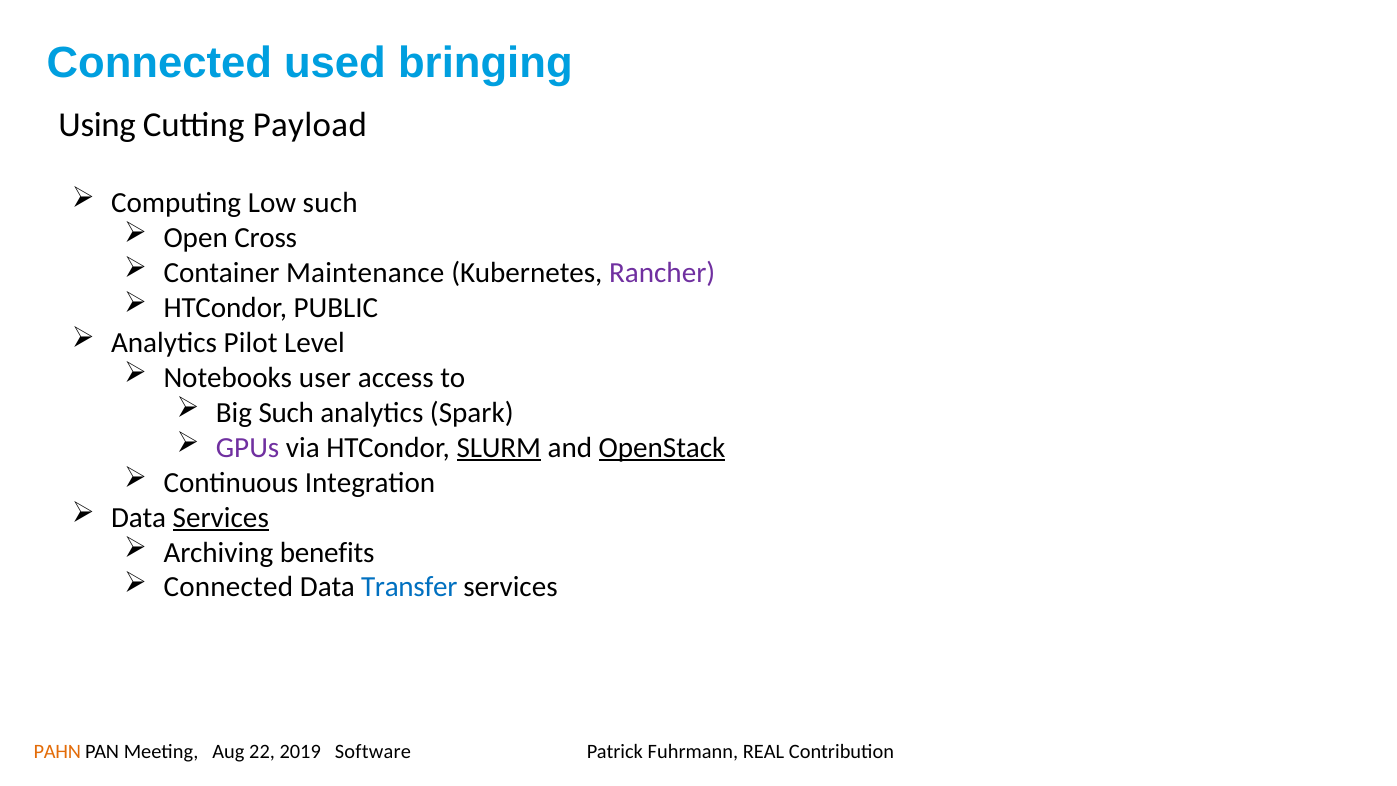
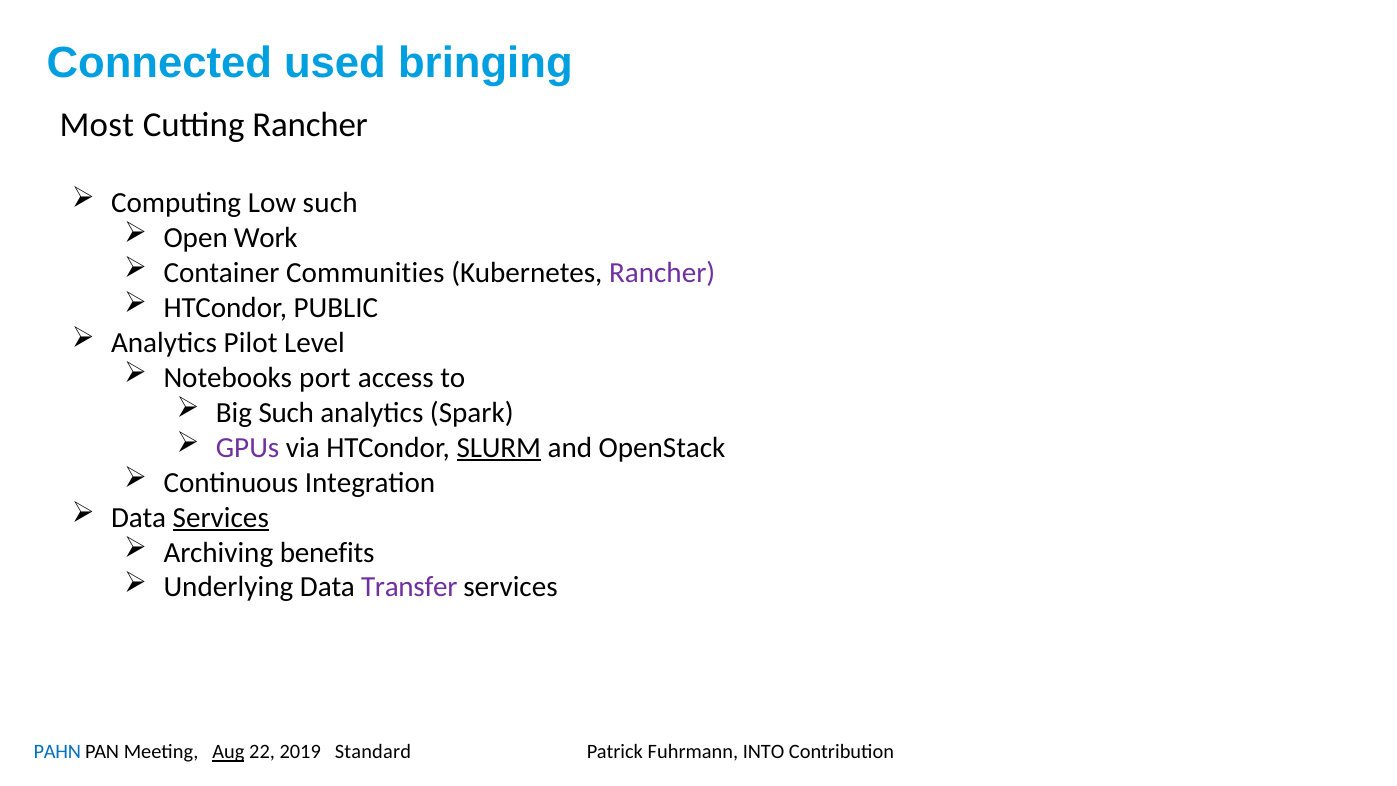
Using: Using -> Most
Cutting Payload: Payload -> Rancher
Cross: Cross -> Work
Maintenance: Maintenance -> Communities
user: user -> port
OpenStack underline: present -> none
Connected at (228, 587): Connected -> Underlying
Transfer colour: blue -> purple
PAHN colour: orange -> blue
Aug underline: none -> present
Software: Software -> Standard
REAL: REAL -> INTO
